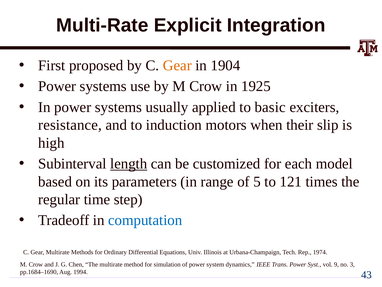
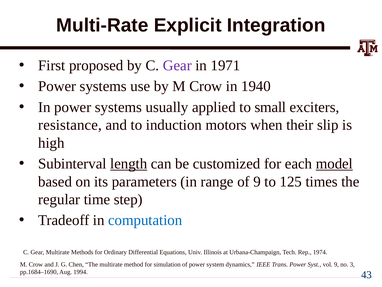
Gear at (177, 65) colour: orange -> purple
1904: 1904 -> 1971
1925: 1925 -> 1940
basic: basic -> small
model underline: none -> present
of 5: 5 -> 9
121: 121 -> 125
